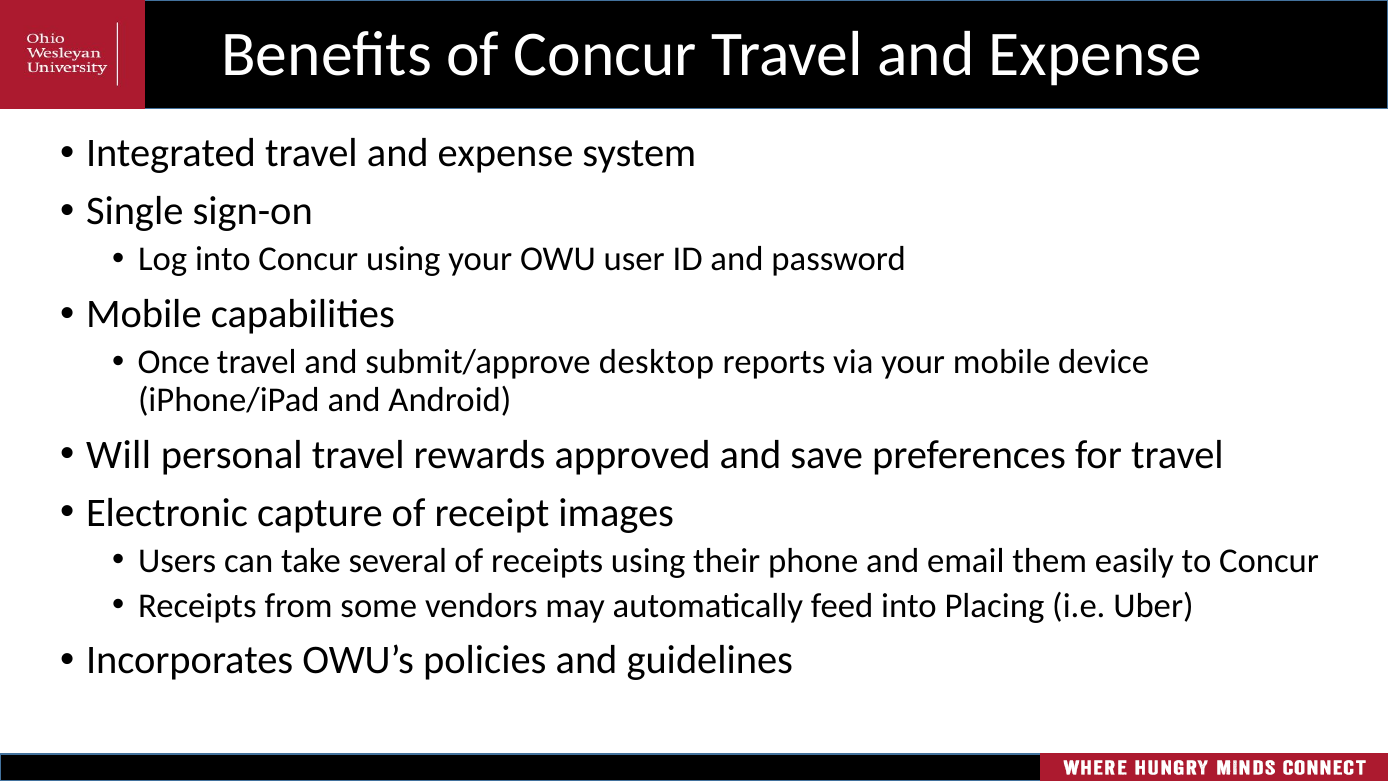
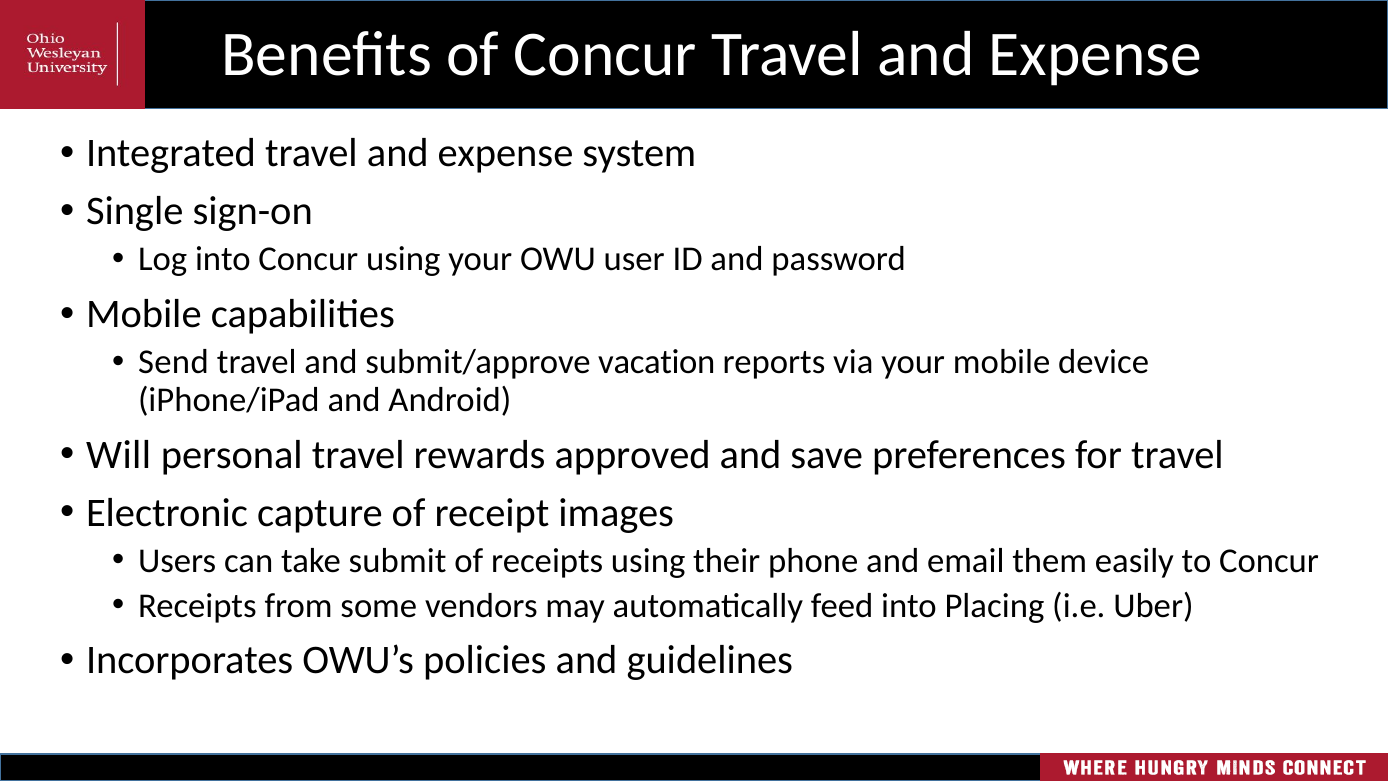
Once: Once -> Send
desktop: desktop -> vacation
several: several -> submit
